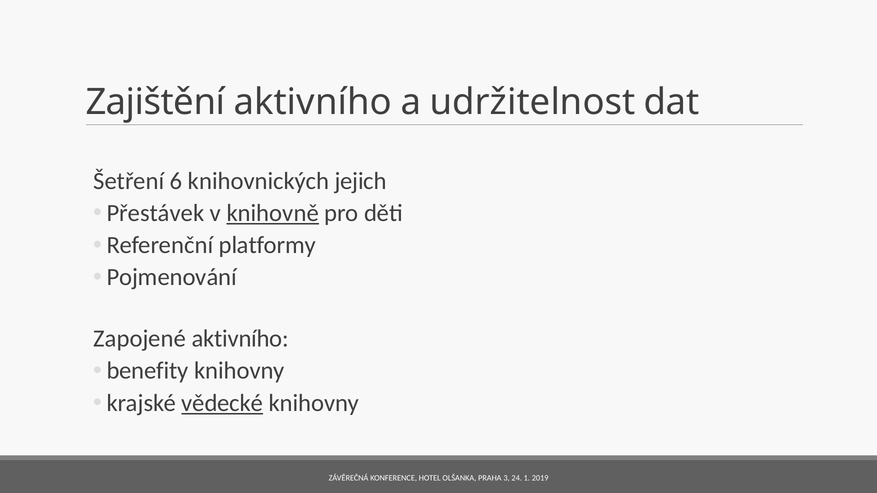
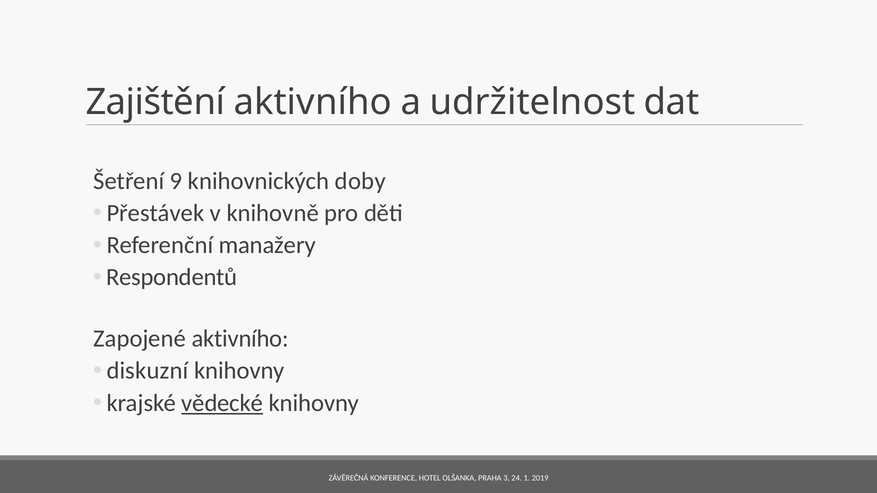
6: 6 -> 9
jejich: jejich -> doby
knihovně underline: present -> none
platformy: platformy -> manažery
Pojmenování: Pojmenování -> Respondentů
benefity: benefity -> diskuzní
